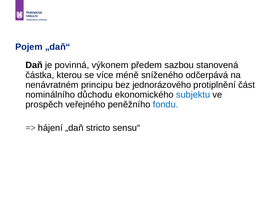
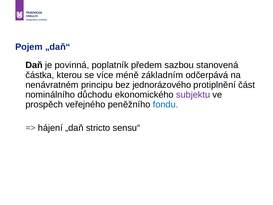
výkonem: výkonem -> poplatník
sníženého: sníženého -> základním
subjektu colour: blue -> purple
